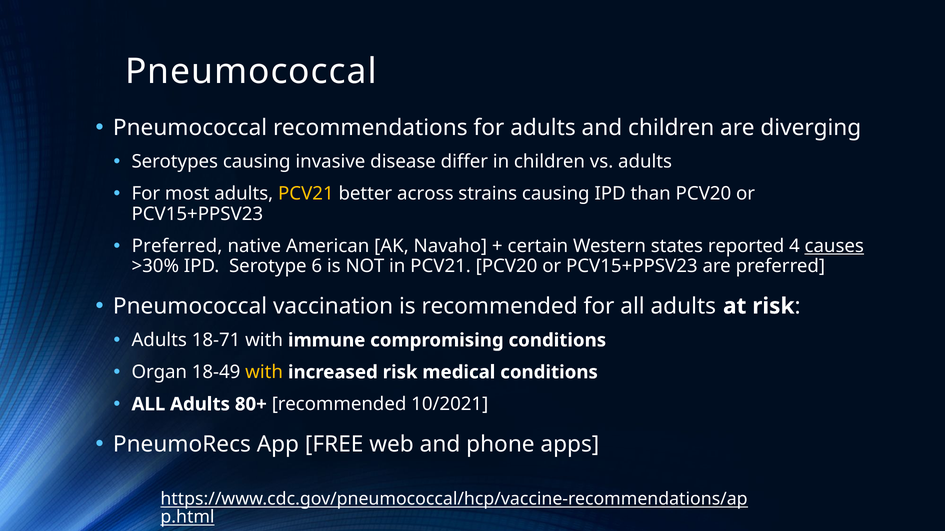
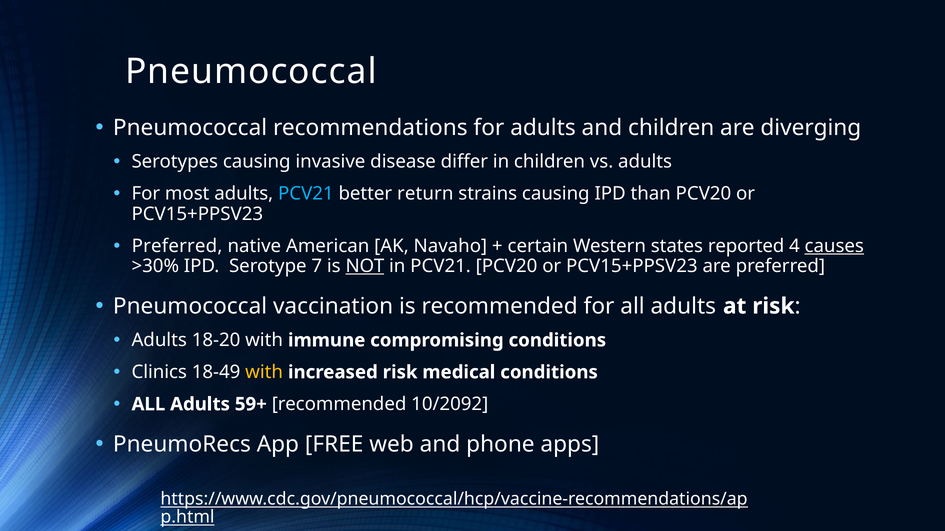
PCV21 at (306, 194) colour: yellow -> light blue
across: across -> return
6: 6 -> 7
NOT underline: none -> present
18-71: 18-71 -> 18-20
Organ: Organ -> Clinics
80+: 80+ -> 59+
10/2021: 10/2021 -> 10/2092
